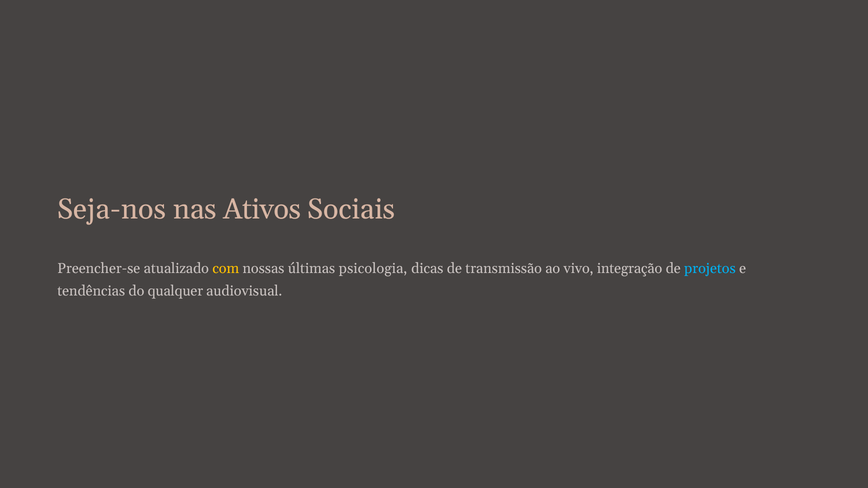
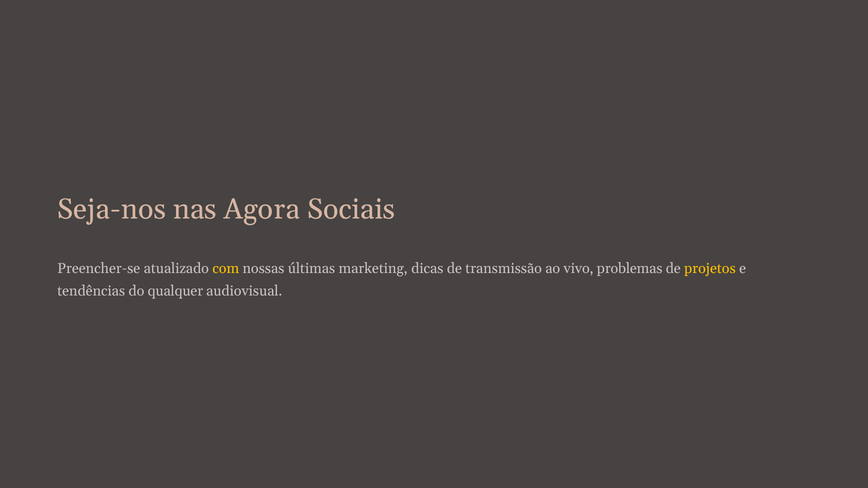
Ativos: Ativos -> Agora
psicologia: psicologia -> marketing
integração: integração -> problemas
projetos colour: light blue -> yellow
